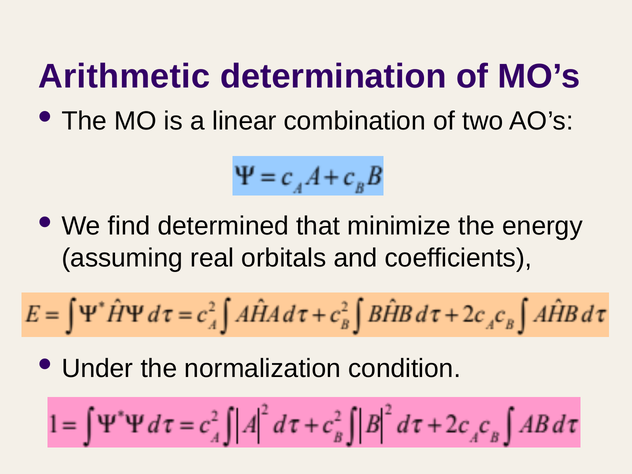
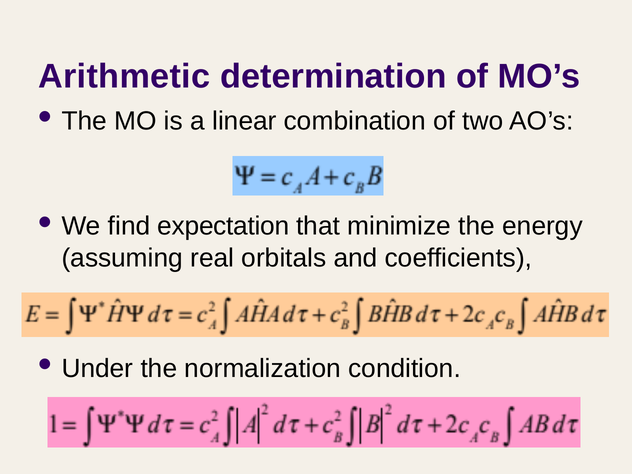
determined: determined -> expectation
